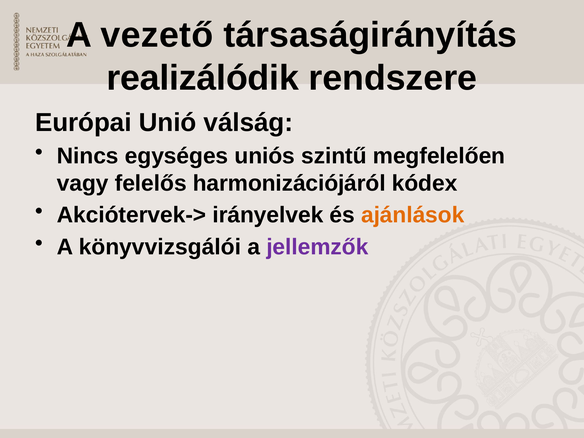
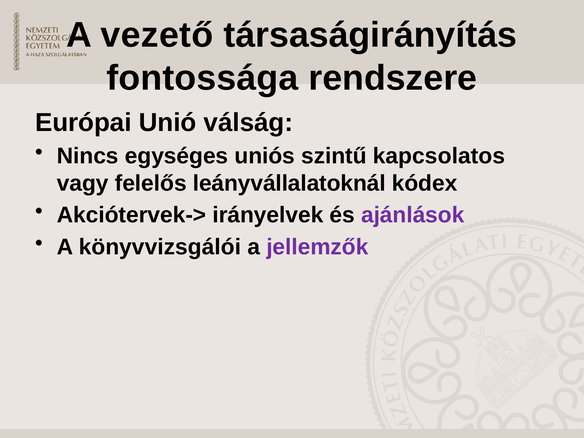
realizálódik: realizálódik -> fontossága
megfelelően: megfelelően -> kapcsolatos
harmonizációjáról: harmonizációjáról -> leányvállalatoknál
ajánlások colour: orange -> purple
